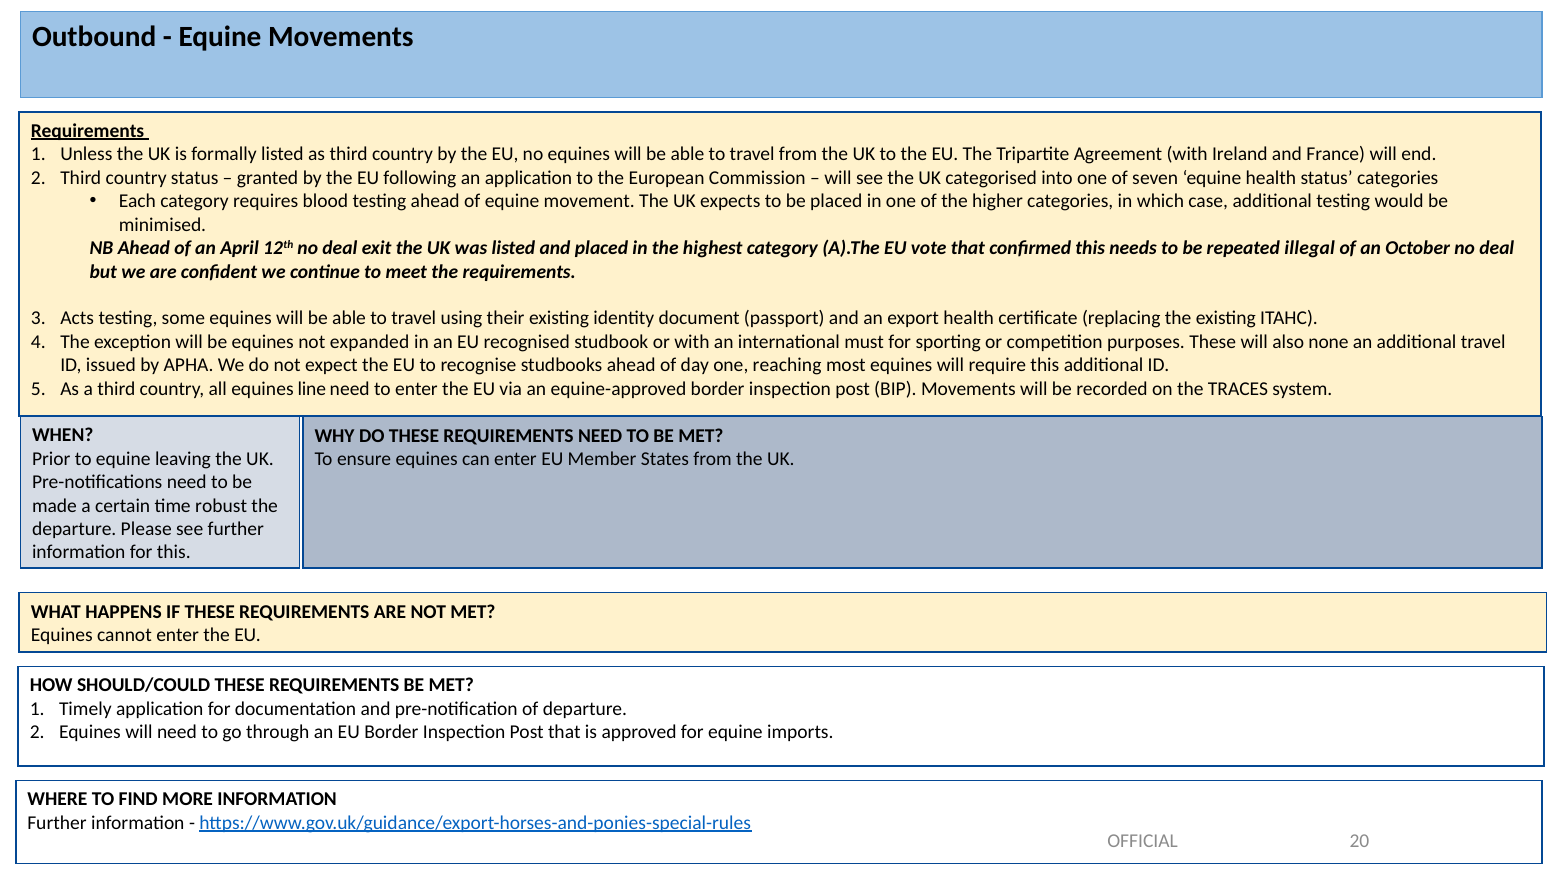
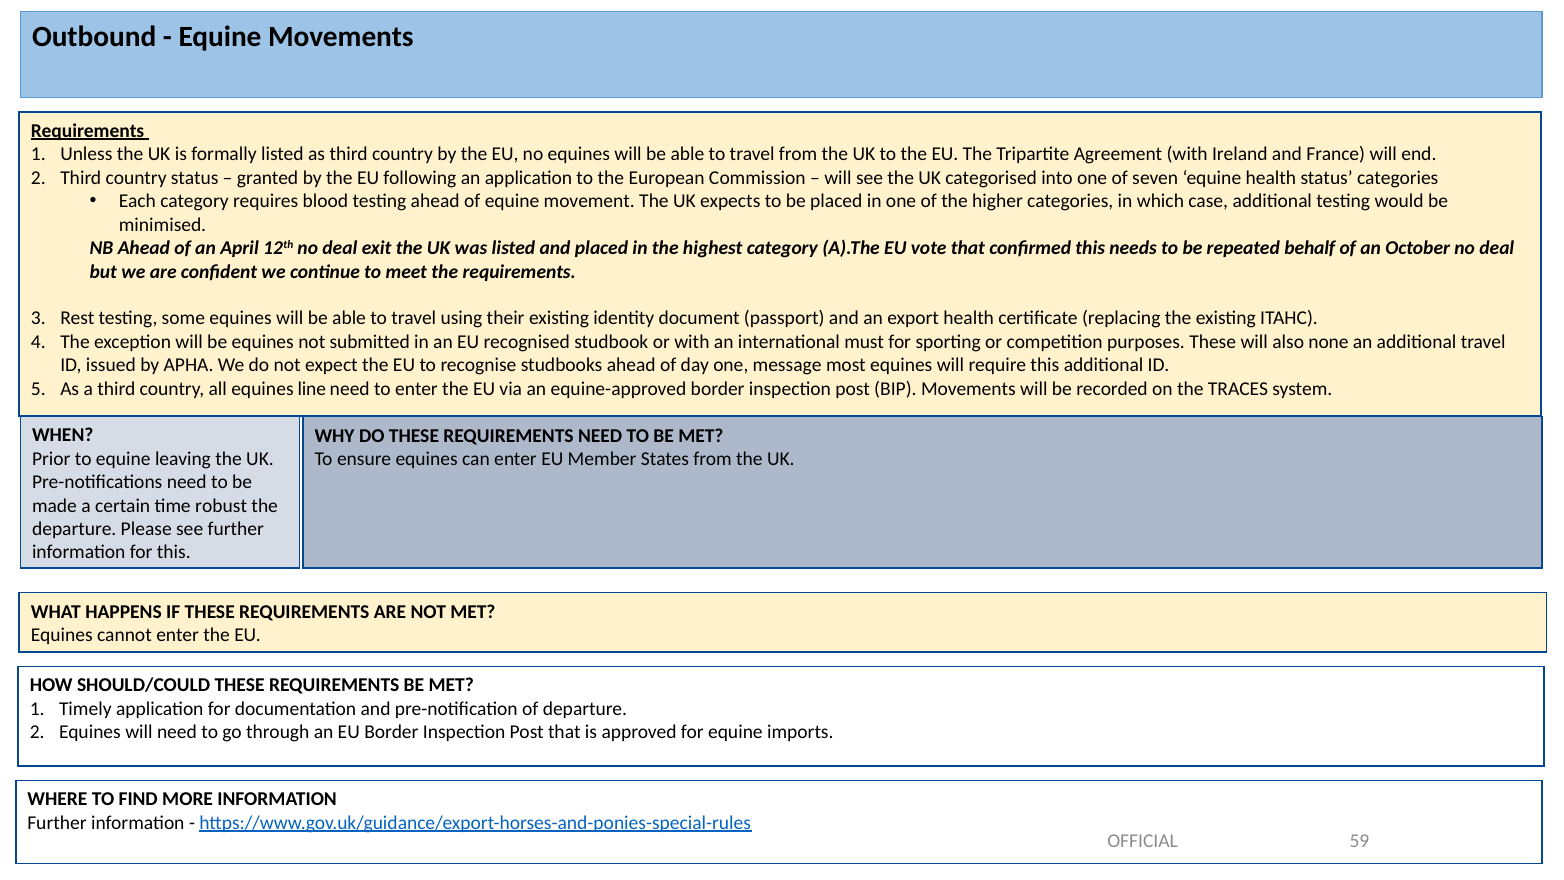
illegal: illegal -> behalf
Acts: Acts -> Rest
expanded: expanded -> submitted
reaching: reaching -> message
20: 20 -> 59
